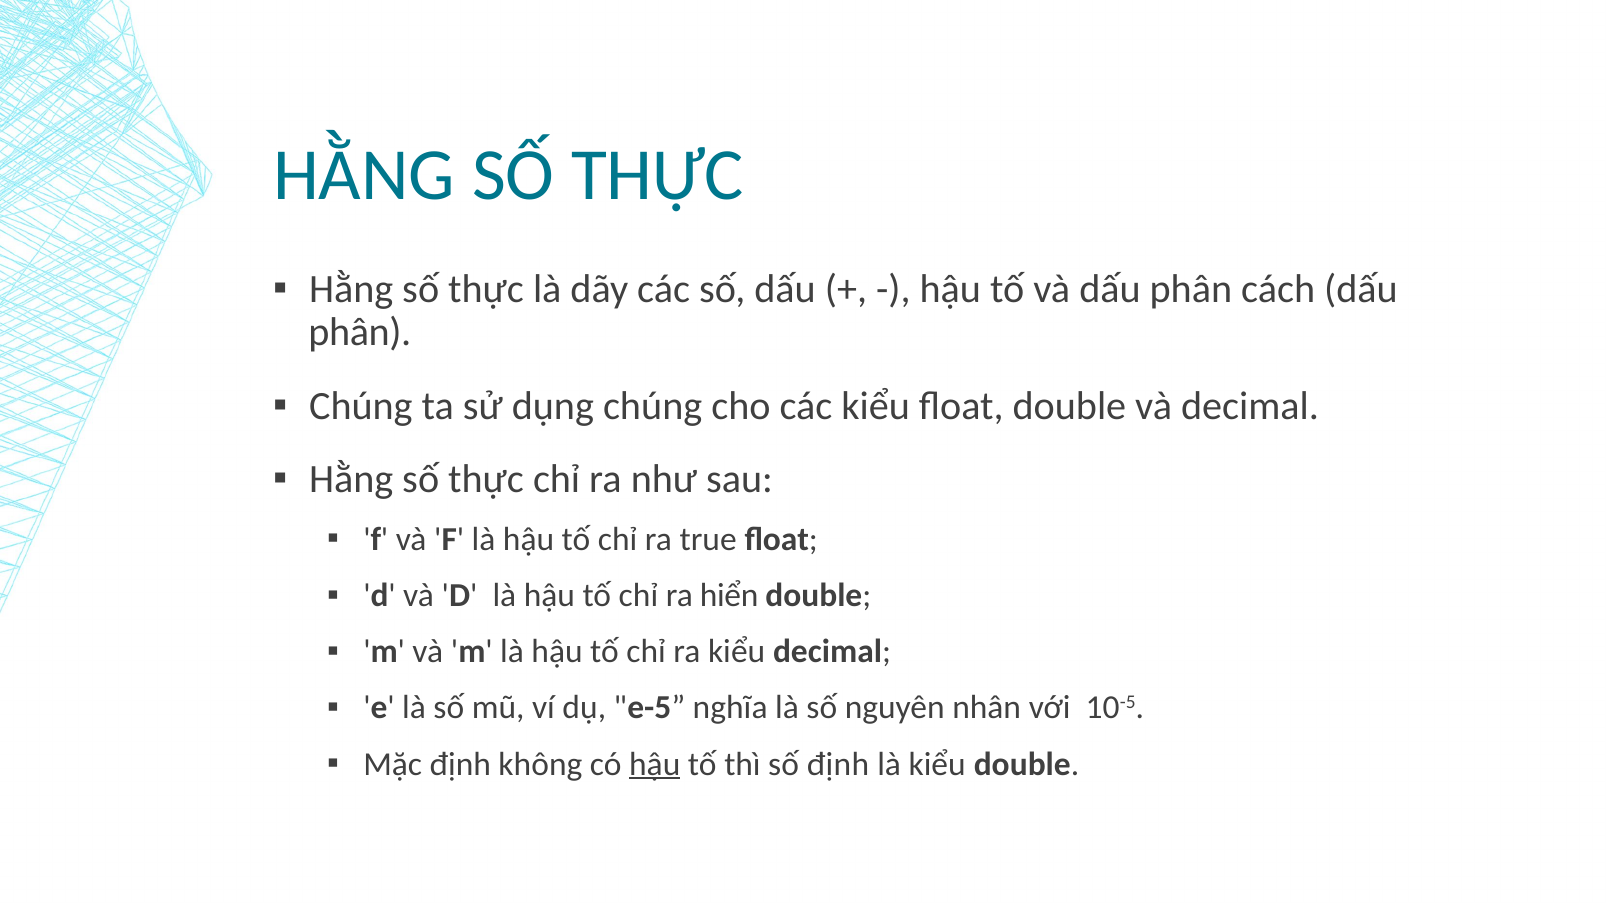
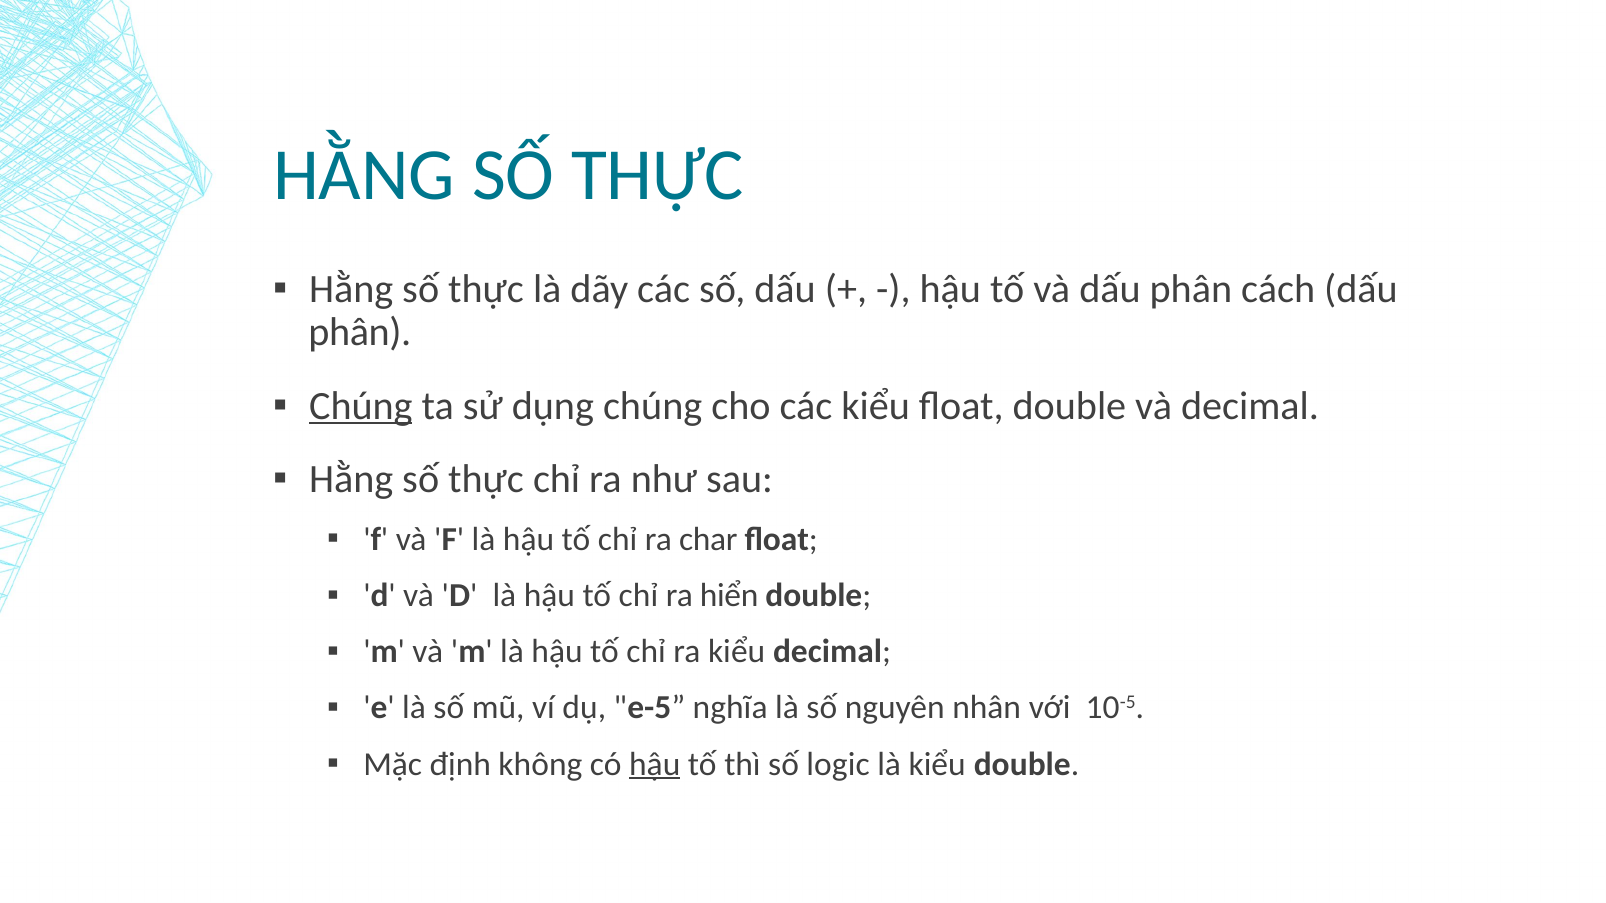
Chúng at (361, 406) underline: none -> present
true: true -> char
số định: định -> logic
